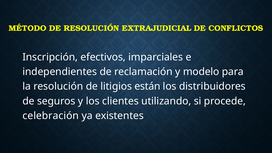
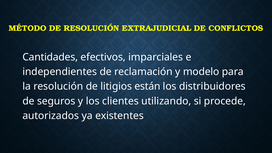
Inscripción: Inscripción -> Cantidades
celebración: celebración -> autorizados
